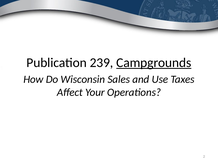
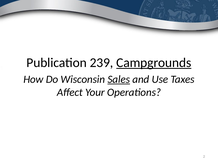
Sales underline: none -> present
